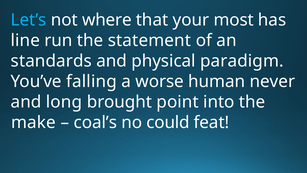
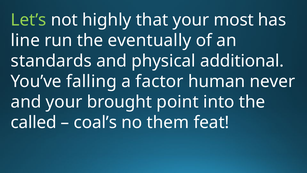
Let’s colour: light blue -> light green
where: where -> highly
statement: statement -> eventually
paradigm: paradigm -> additional
worse: worse -> factor
and long: long -> your
make: make -> called
could: could -> them
